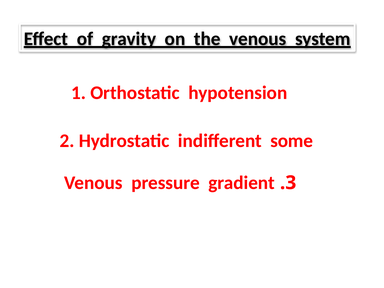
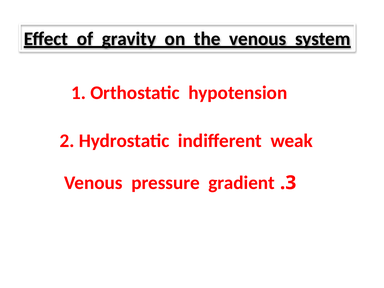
some: some -> weak
